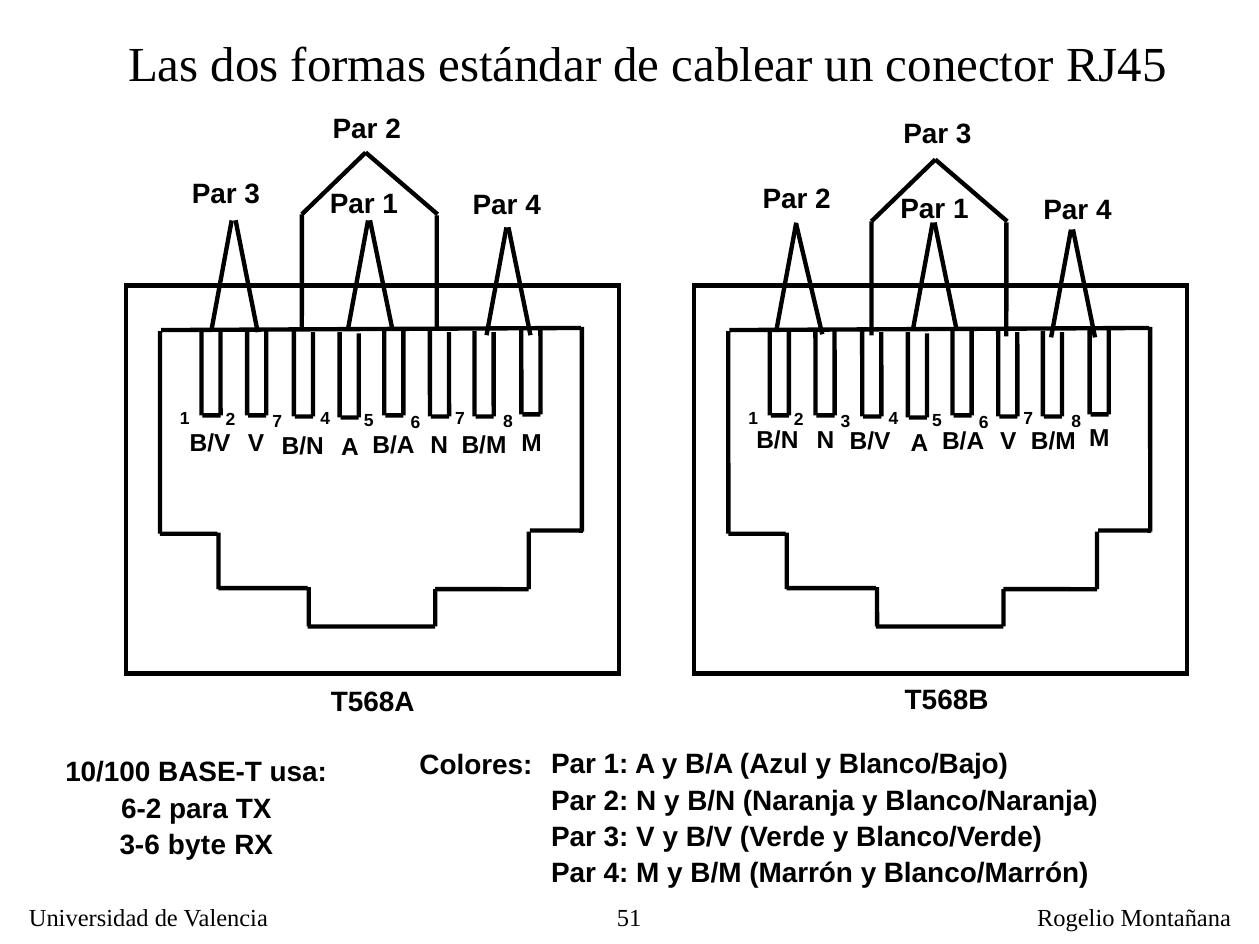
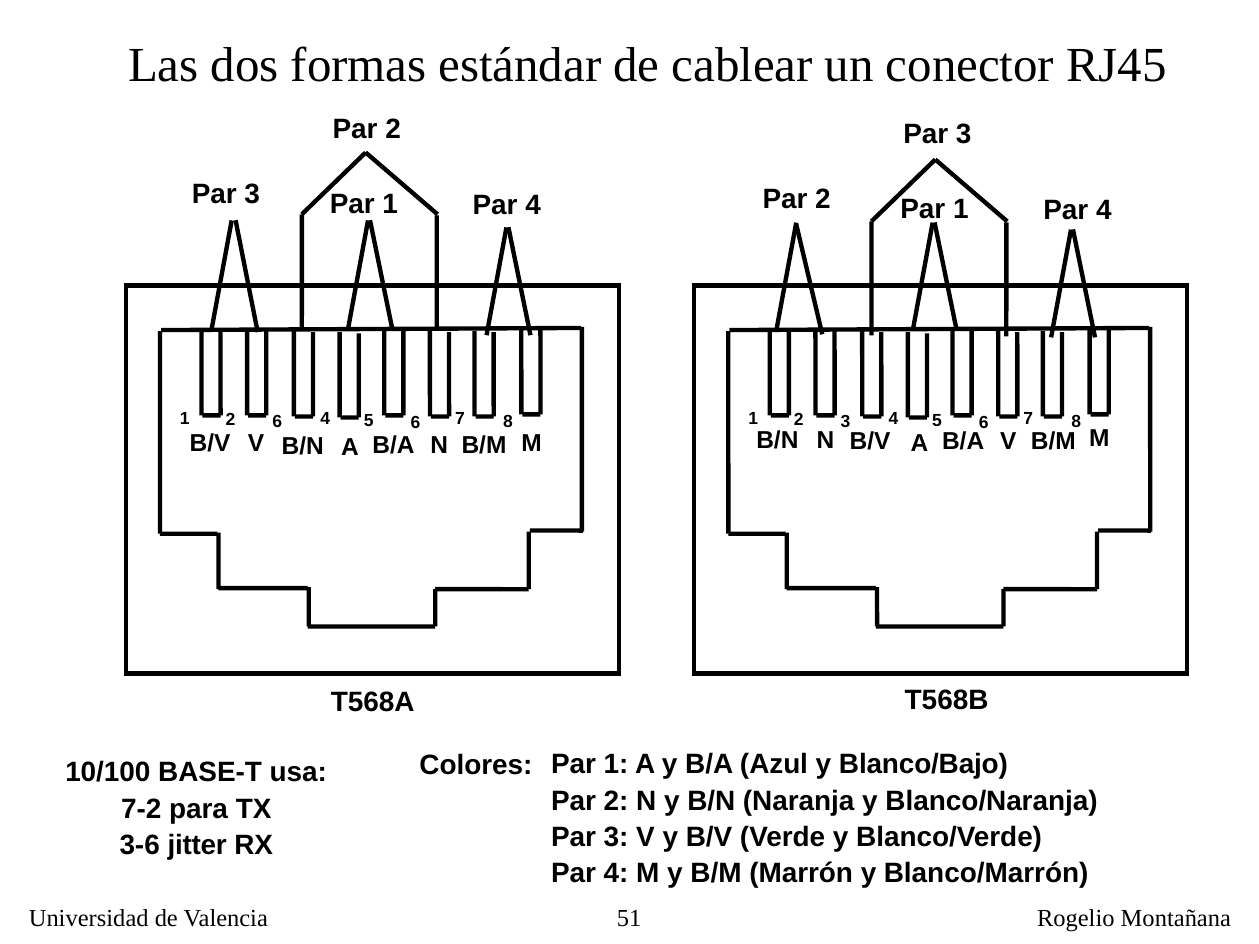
1 7: 7 -> 6
6-2: 6-2 -> 7-2
byte: byte -> jitter
